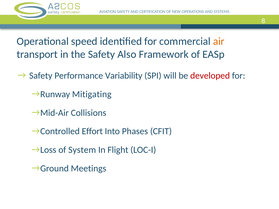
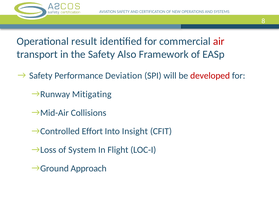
speed: speed -> result
air colour: orange -> red
Variability: Variability -> Deviation
Phases: Phases -> Insight
Meetings: Meetings -> Approach
